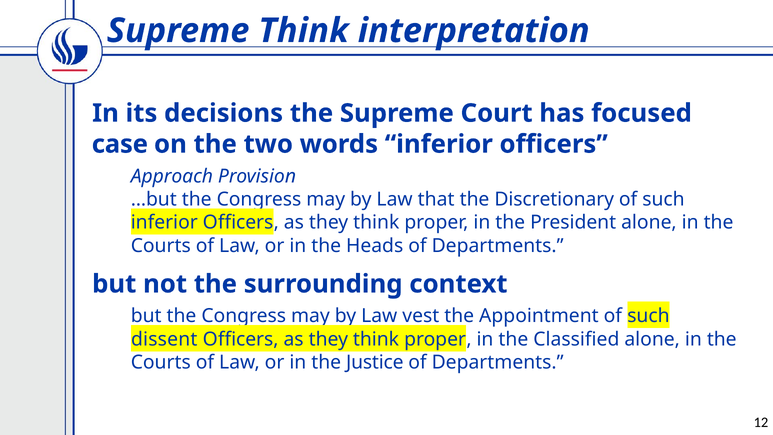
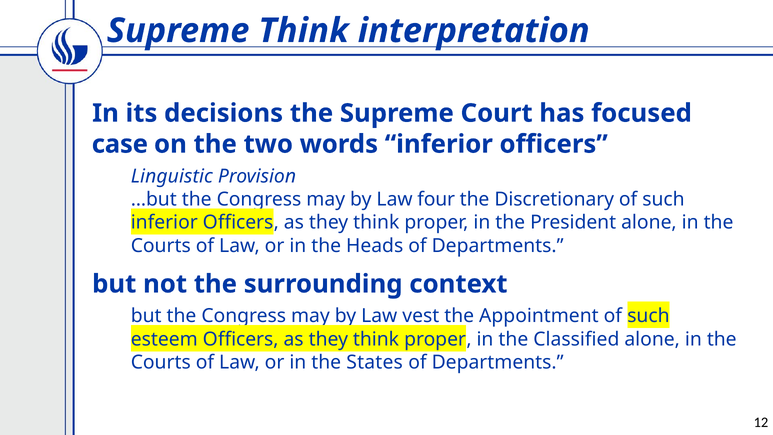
Approach: Approach -> Linguistic
that: that -> four
dissent: dissent -> esteem
Justice: Justice -> States
